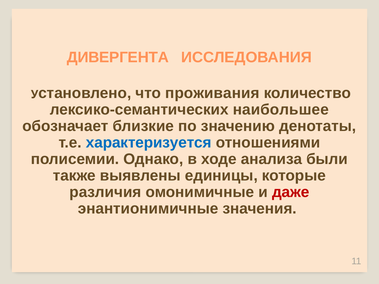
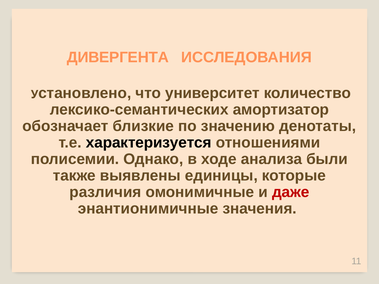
проживания: проживания -> университет
наибольшее: наибольшее -> амортизатор
характеризуется colour: blue -> black
